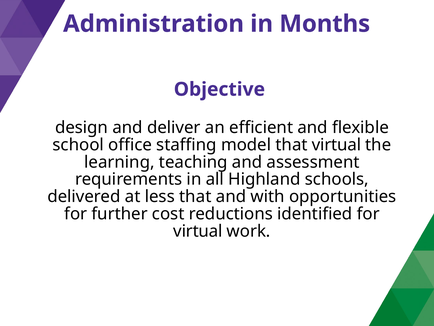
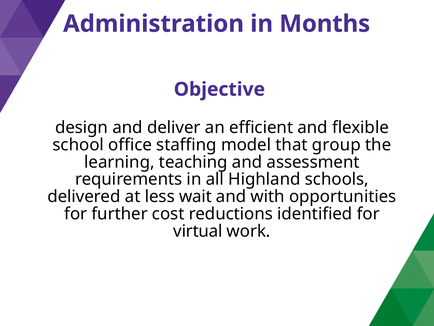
that virtual: virtual -> group
less that: that -> wait
